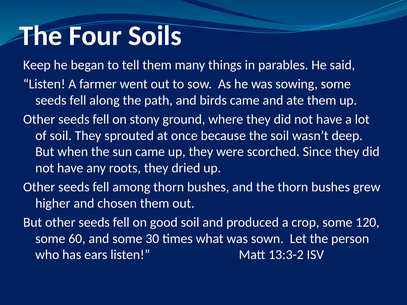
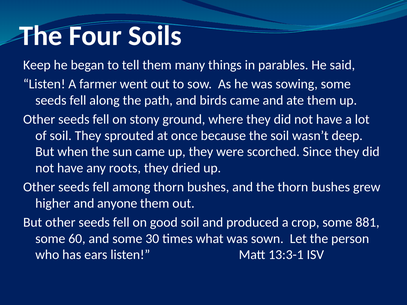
chosen: chosen -> anyone
120: 120 -> 881
13:3-2: 13:3-2 -> 13:3-1
